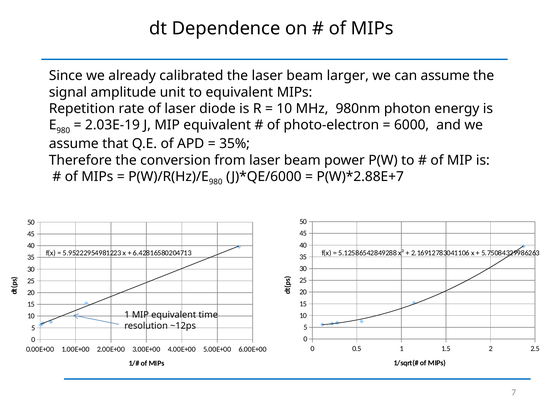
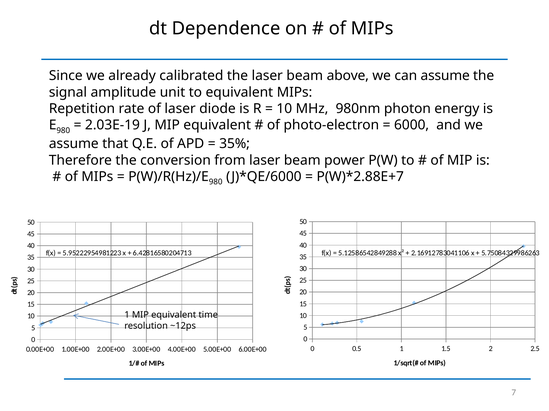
larger: larger -> above
